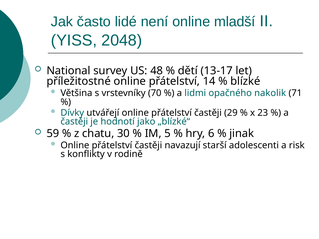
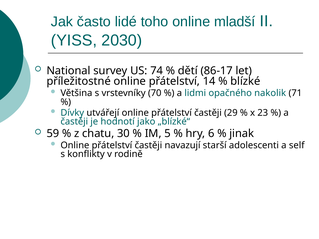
není: není -> toho
2048: 2048 -> 2030
48: 48 -> 74
13-17: 13-17 -> 86-17
risk: risk -> self
